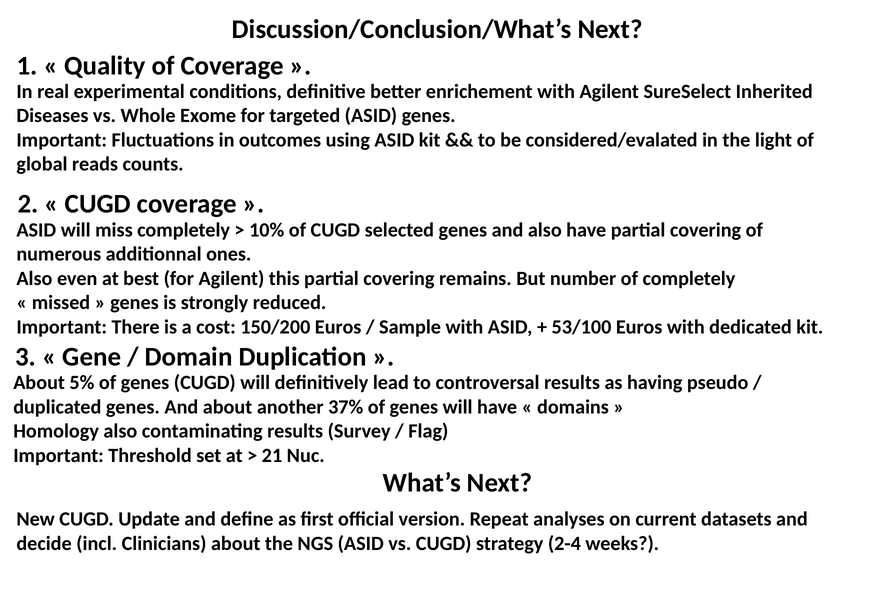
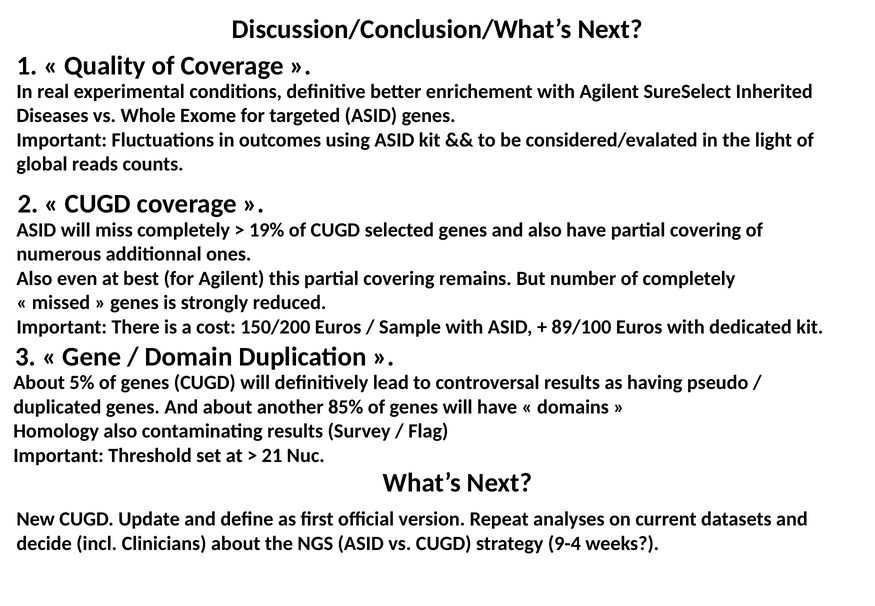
10%: 10% -> 19%
53/100: 53/100 -> 89/100
37%: 37% -> 85%
2-4: 2-4 -> 9-4
